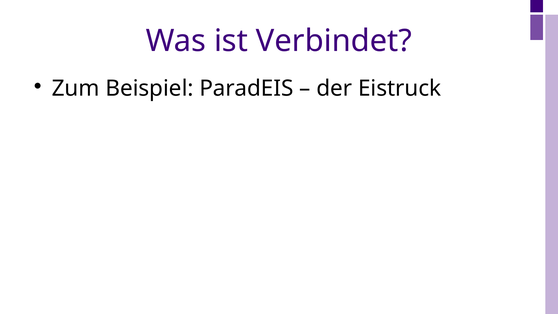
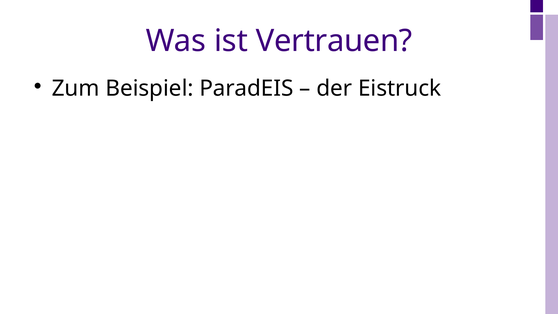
Verbindet: Verbindet -> Vertrauen
